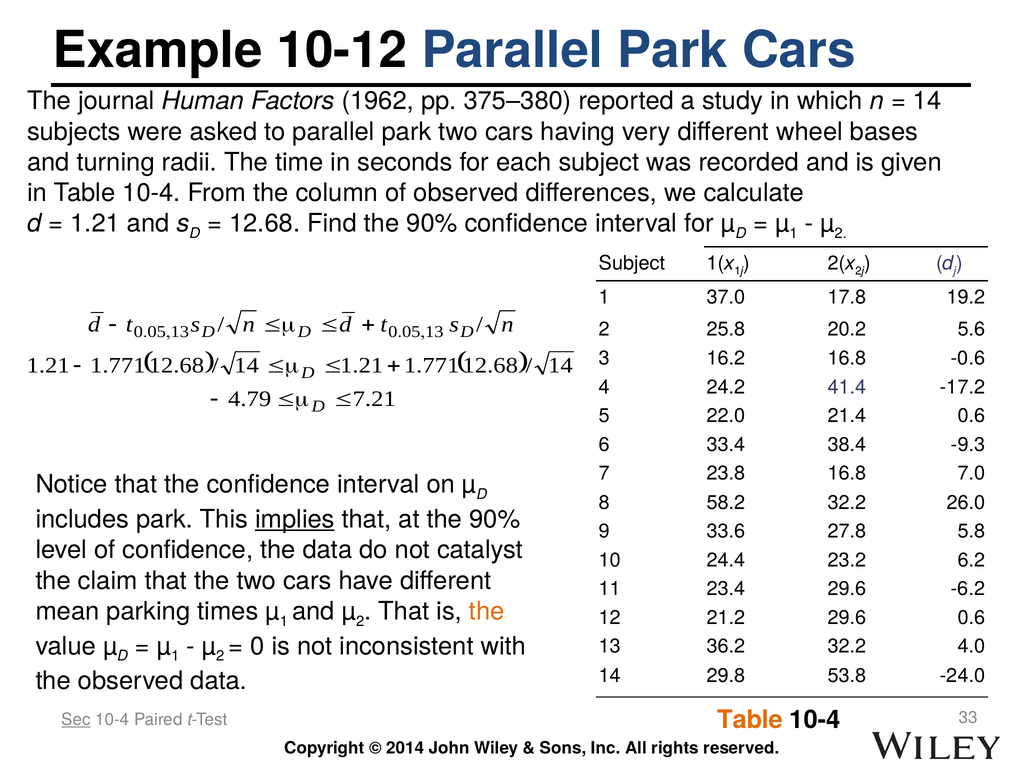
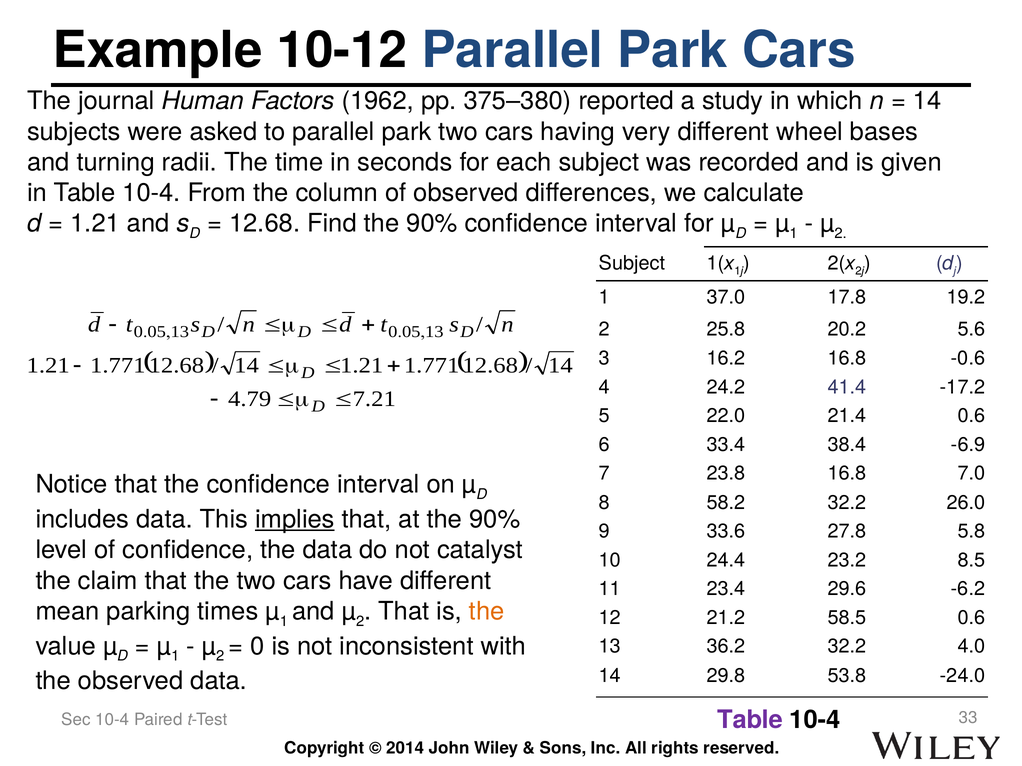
-9.3: -9.3 -> -6.9
includes park: park -> data
6.2: 6.2 -> 8.5
21.2 29.6: 29.6 -> 58.5
Table at (750, 720) colour: orange -> purple
Sec underline: present -> none
